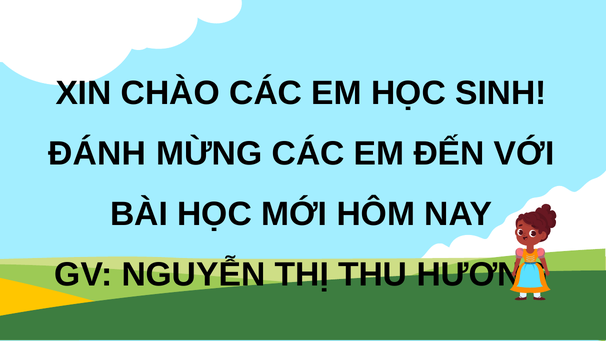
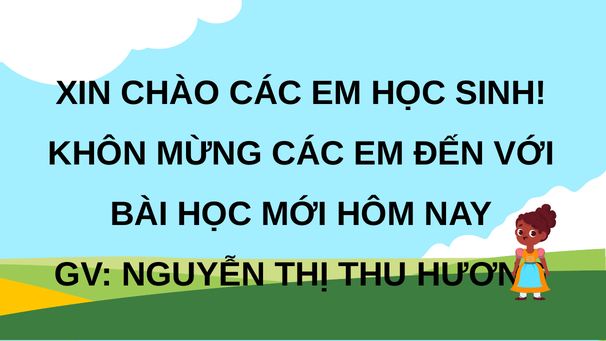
ĐÁNH: ĐÁNH -> KHÔN
